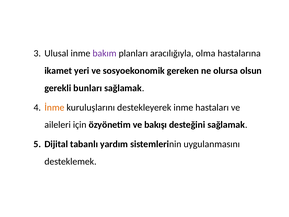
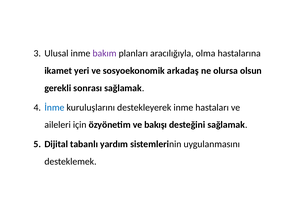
gereken: gereken -> arkadaş
bunları: bunları -> sonrası
İnme colour: orange -> blue
